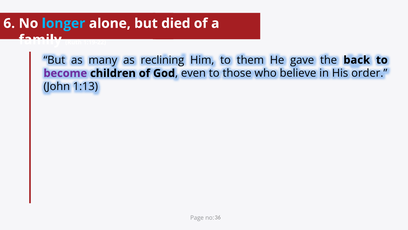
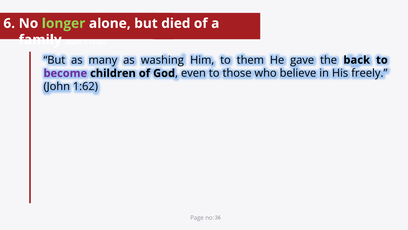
longer colour: light blue -> light green
reclining: reclining -> washing
order: order -> freely
1:13: 1:13 -> 1:62
